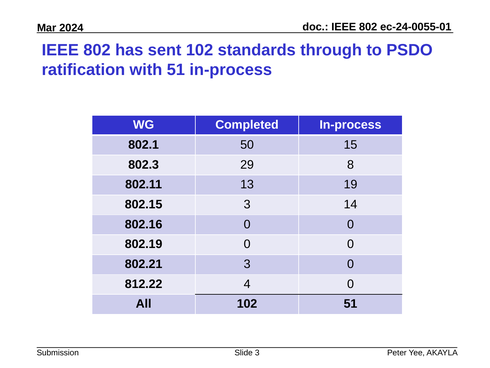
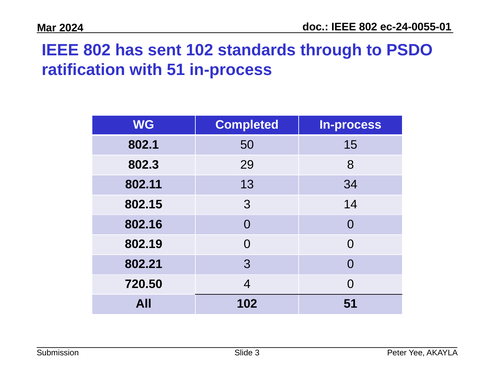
19: 19 -> 34
812.22: 812.22 -> 720.50
